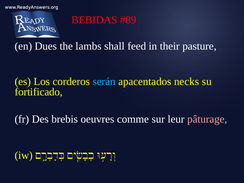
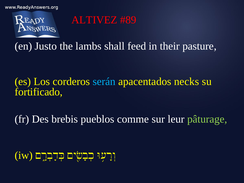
BEBIDAS: BEBIDAS -> ALTIVEZ
Dues: Dues -> Justo
oeuvres: oeuvres -> pueblos
pâturage colour: pink -> light green
